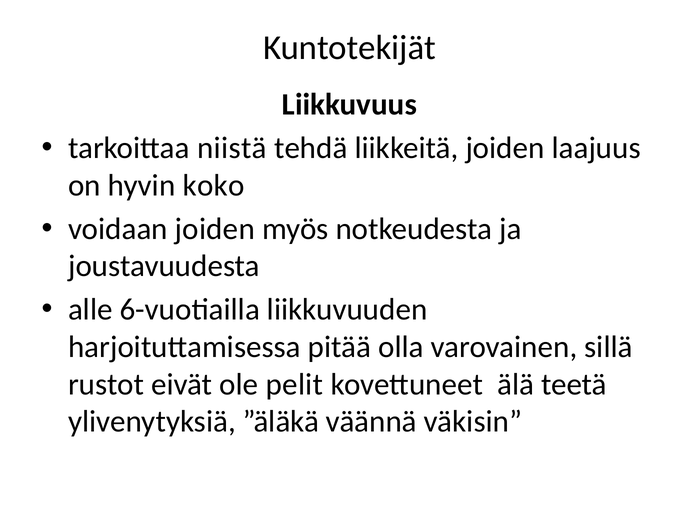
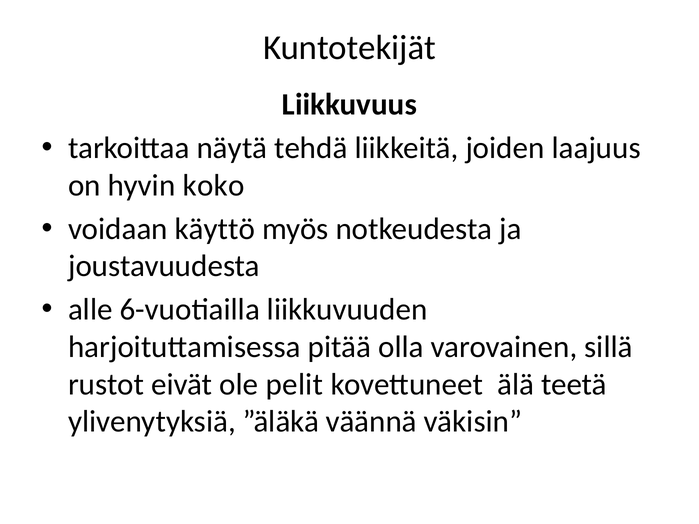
niistä: niistä -> näytä
voidaan joiden: joiden -> käyttö
